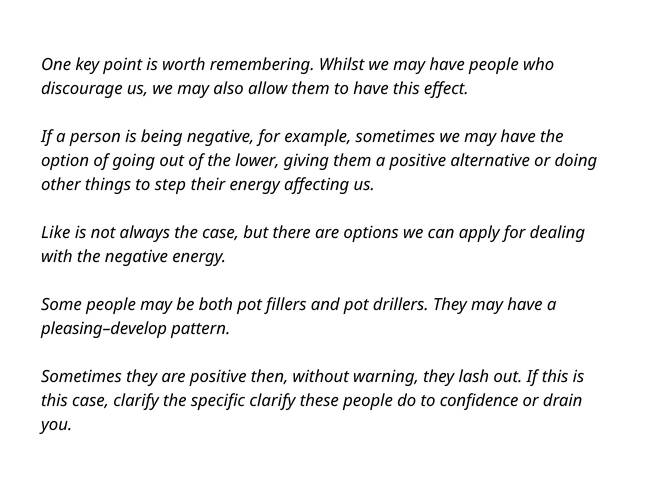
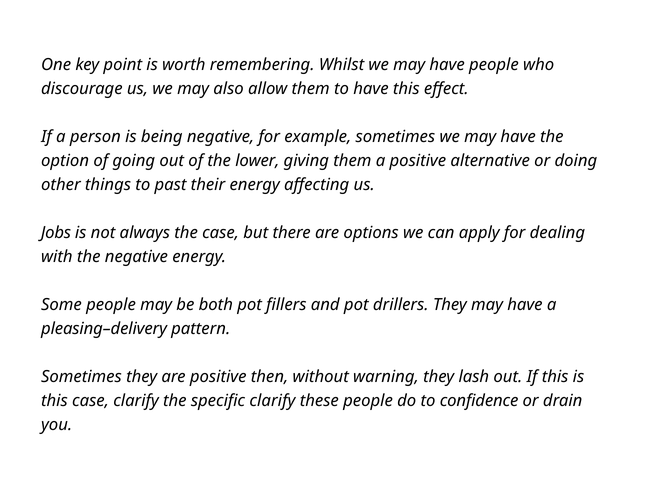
step: step -> past
Like: Like -> Jobs
pleasing–develop: pleasing–develop -> pleasing–delivery
